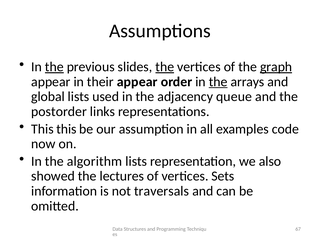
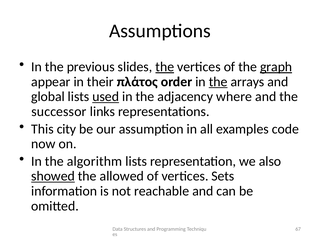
the at (54, 67) underline: present -> none
their appear: appear -> πλάτος
used underline: none -> present
queue: queue -> where
postorder: postorder -> successor
This this: this -> city
showed underline: none -> present
lectures: lectures -> allowed
traversals: traversals -> reachable
